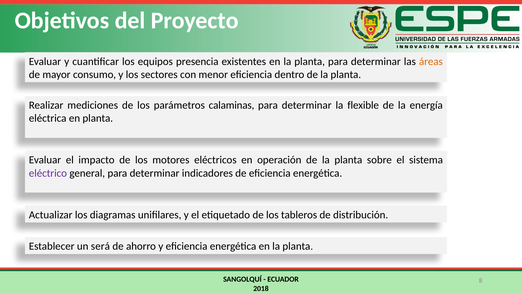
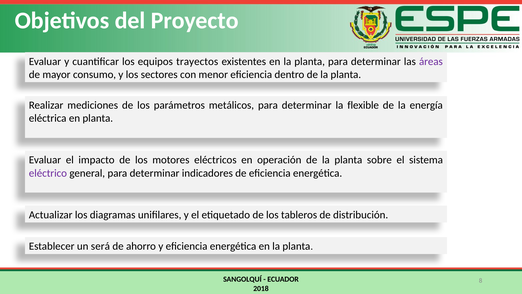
presencia: presencia -> trayectos
áreas colour: orange -> purple
calaminas: calaminas -> metálicos
